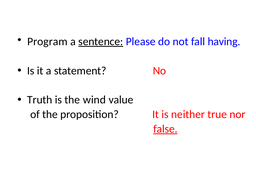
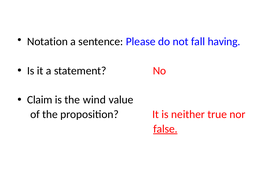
Program: Program -> Notation
sentence underline: present -> none
Truth: Truth -> Claim
